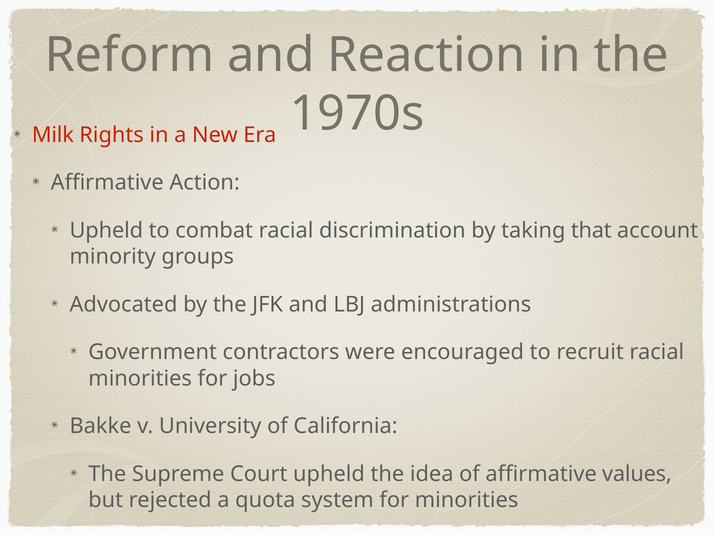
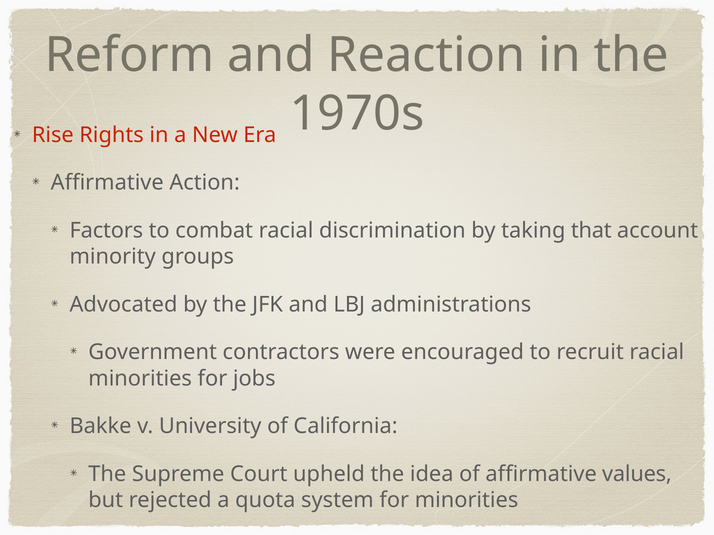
Milk: Milk -> Rise
Upheld at (106, 231): Upheld -> Factors
